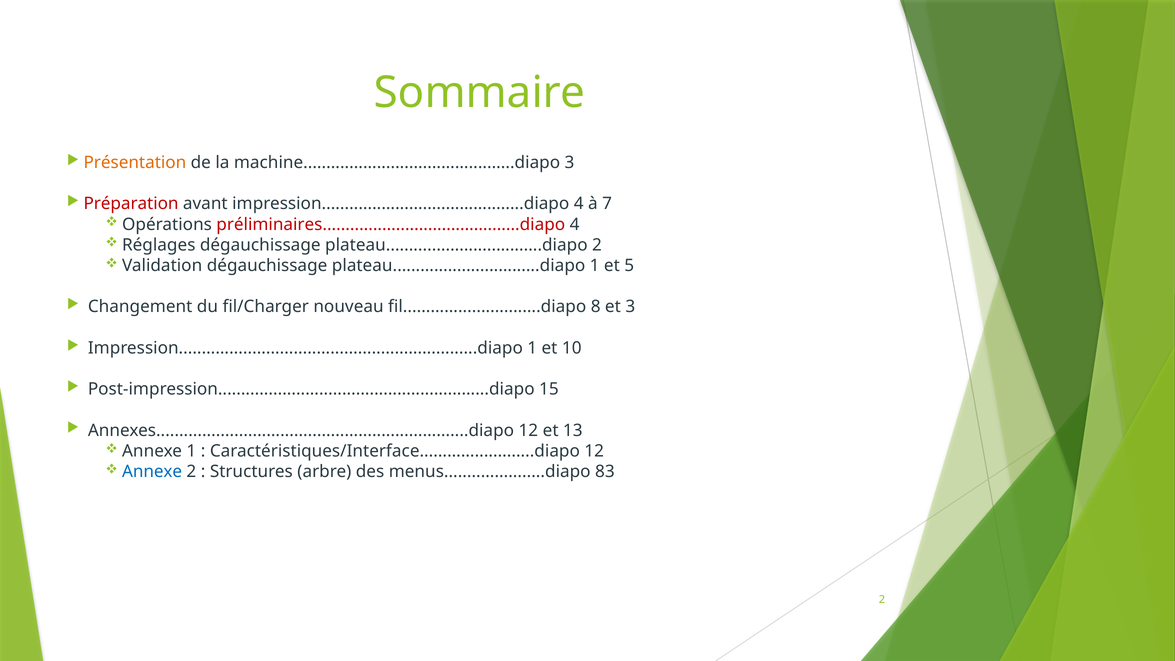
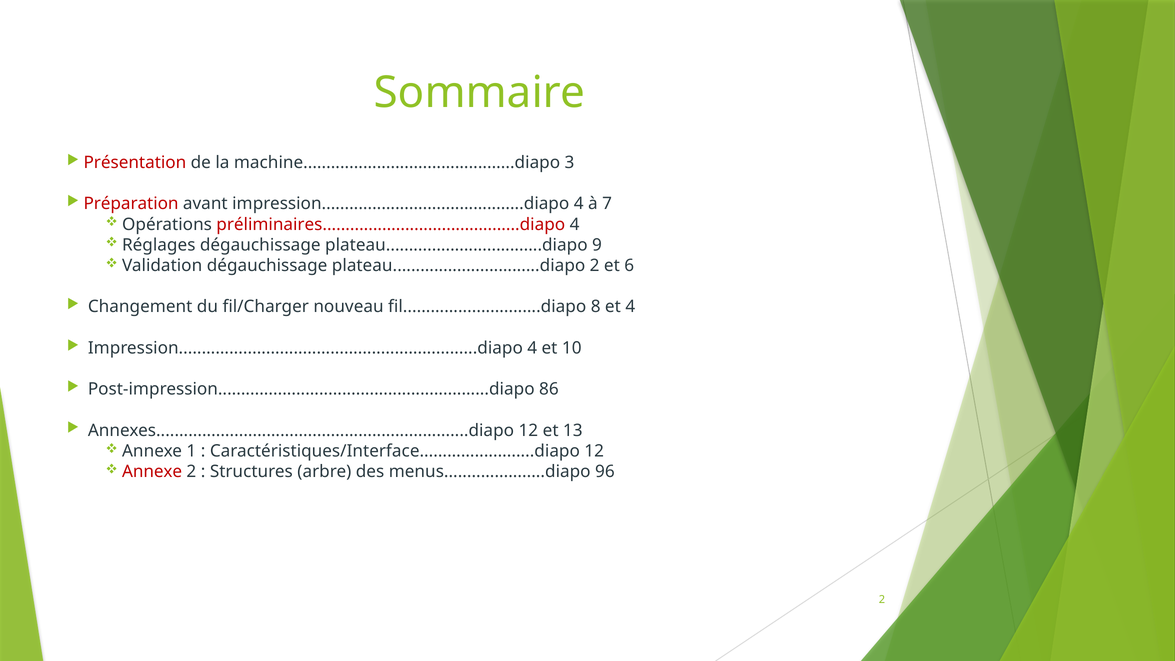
Présentation colour: orange -> red
plateau..................................diapo 2: 2 -> 9
plateau................................diapo 1: 1 -> 2
5: 5 -> 6
et 3: 3 -> 4
Impression.................................................................diapo 1: 1 -> 4
15: 15 -> 86
Annexe at (152, 472) colour: blue -> red
83: 83 -> 96
